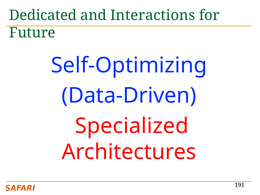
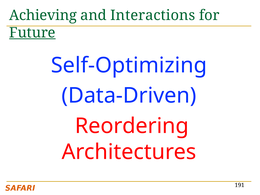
Dedicated: Dedicated -> Achieving
Future underline: none -> present
Specialized: Specialized -> Reordering
